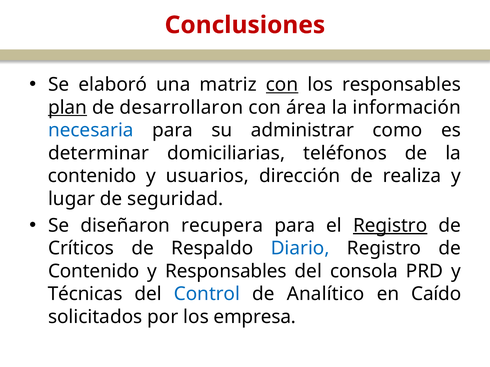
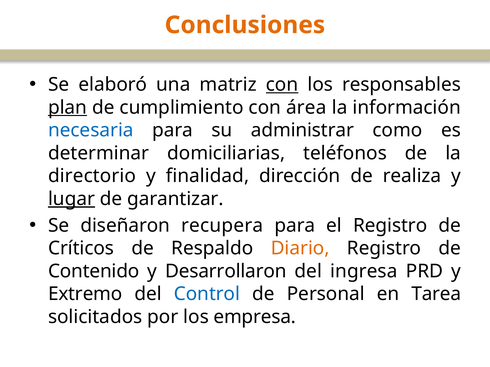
Conclusiones colour: red -> orange
desarrollaron: desarrollaron -> cumplimiento
contenido at (92, 176): contenido -> directorio
usuarios: usuarios -> finalidad
lugar underline: none -> present
seguridad: seguridad -> garantizar
Registro at (390, 226) underline: present -> none
Diario colour: blue -> orange
y Responsables: Responsables -> Desarrollaron
consola: consola -> ingresa
Técnicas: Técnicas -> Extremo
Analítico: Analítico -> Personal
Caído: Caído -> Tarea
